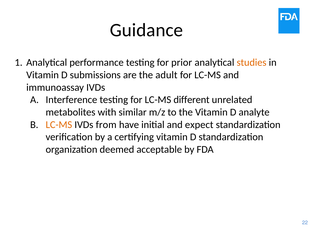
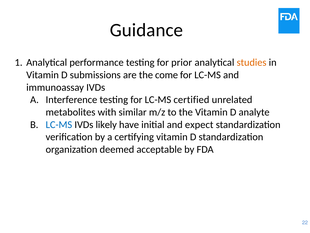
adult: adult -> come
different: different -> certified
LC-MS at (59, 124) colour: orange -> blue
from: from -> likely
